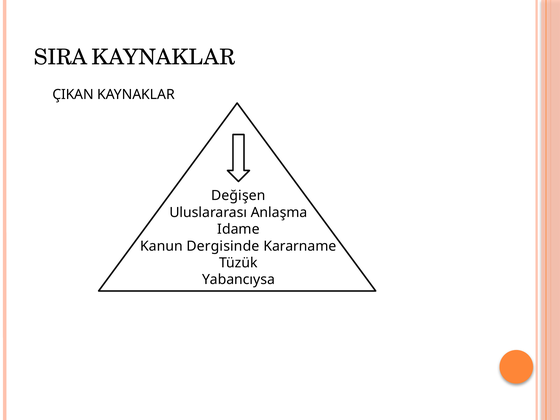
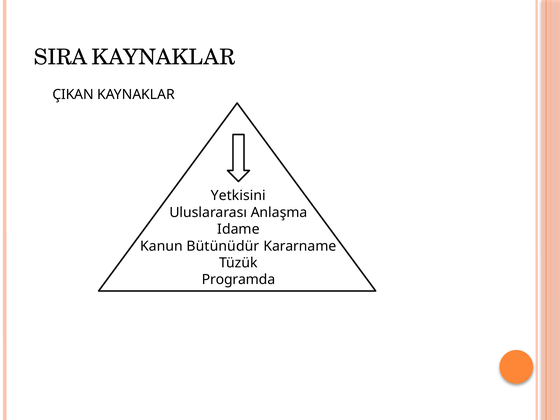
Değişen: Değişen -> Yetkisini
Dergisinde: Dergisinde -> Bütünüdür
Yabancıysa: Yabancıysa -> Programda
